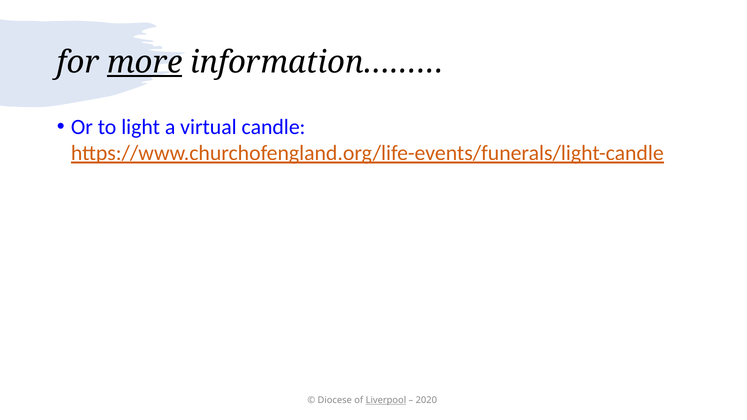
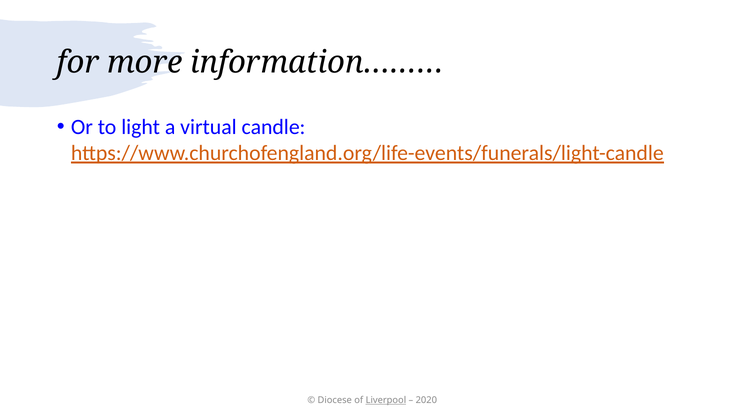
more underline: present -> none
